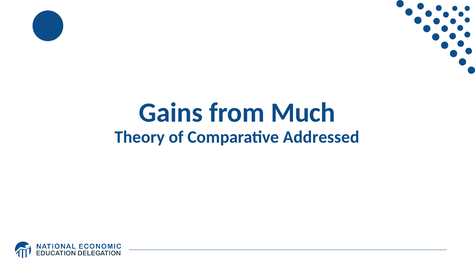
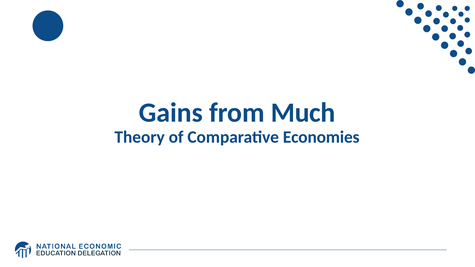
Addressed: Addressed -> Economies
